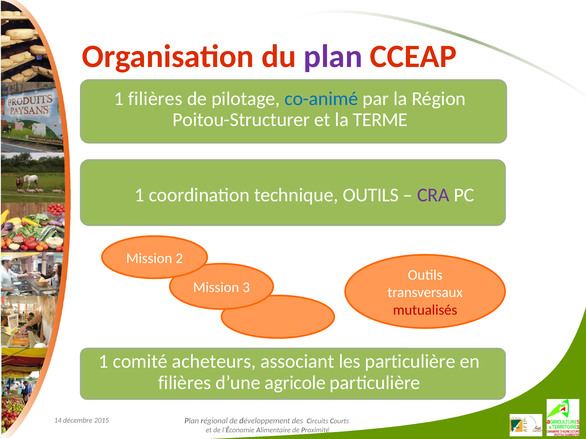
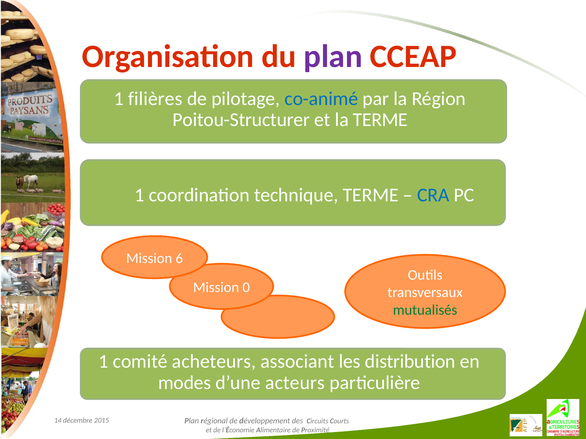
technique OUTILS: OUTILS -> TERME
CRA colour: purple -> blue
2: 2 -> 6
3: 3 -> 0
mutualisés colour: red -> green
les particulière: particulière -> distribution
filières at (185, 383): filières -> modes
agricole: agricole -> acteurs
